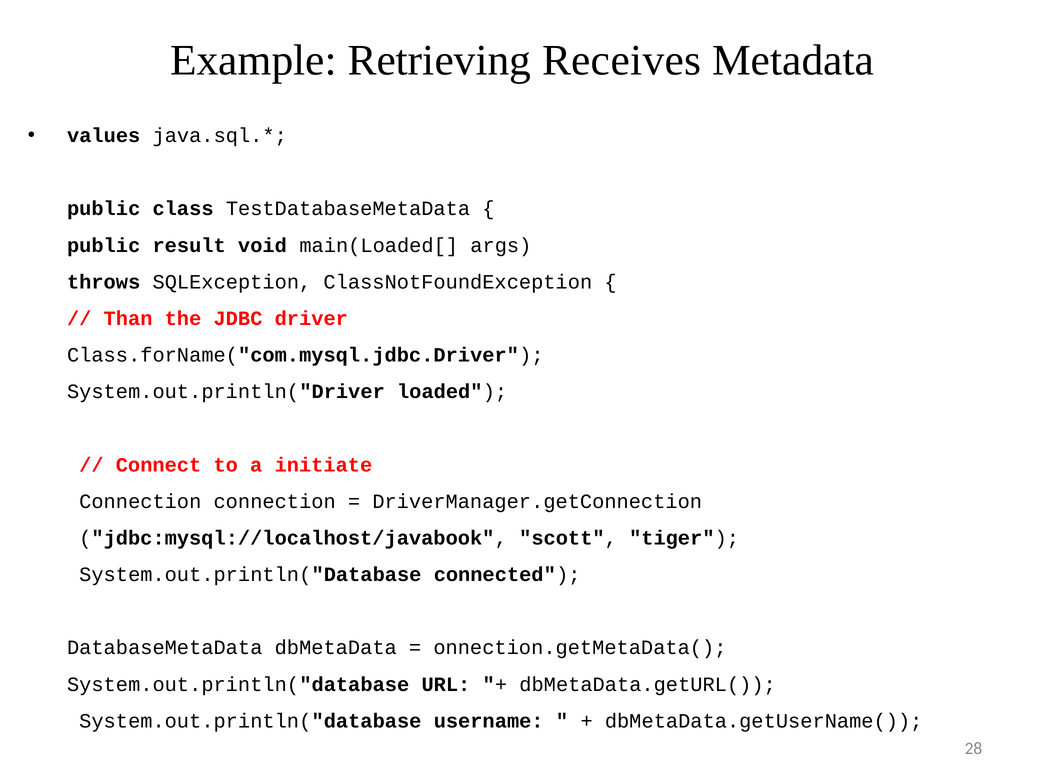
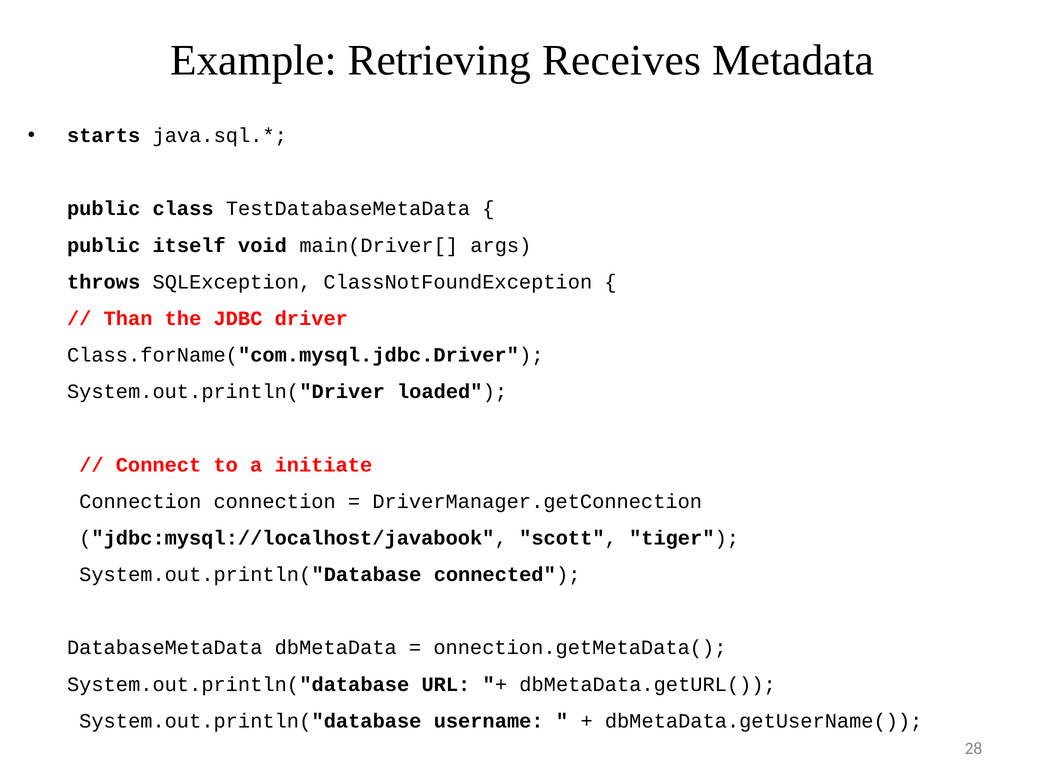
values: values -> starts
result: result -> itself
main(Loaded[: main(Loaded[ -> main(Driver[
